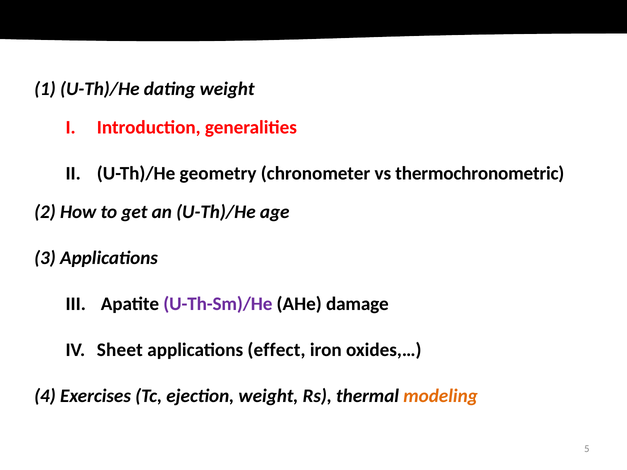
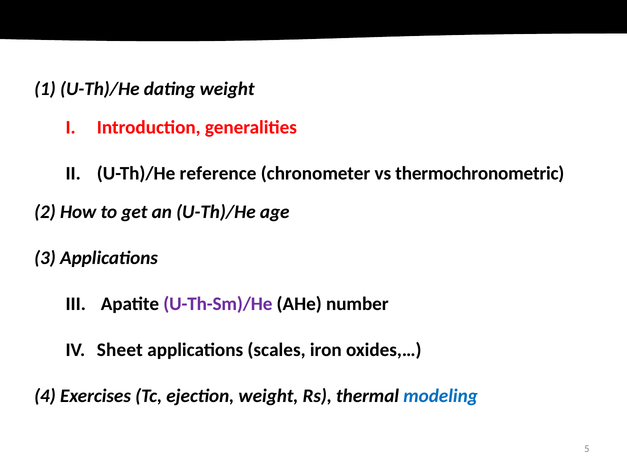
geometry: geometry -> reference
damage: damage -> number
effect: effect -> scales
modeling colour: orange -> blue
